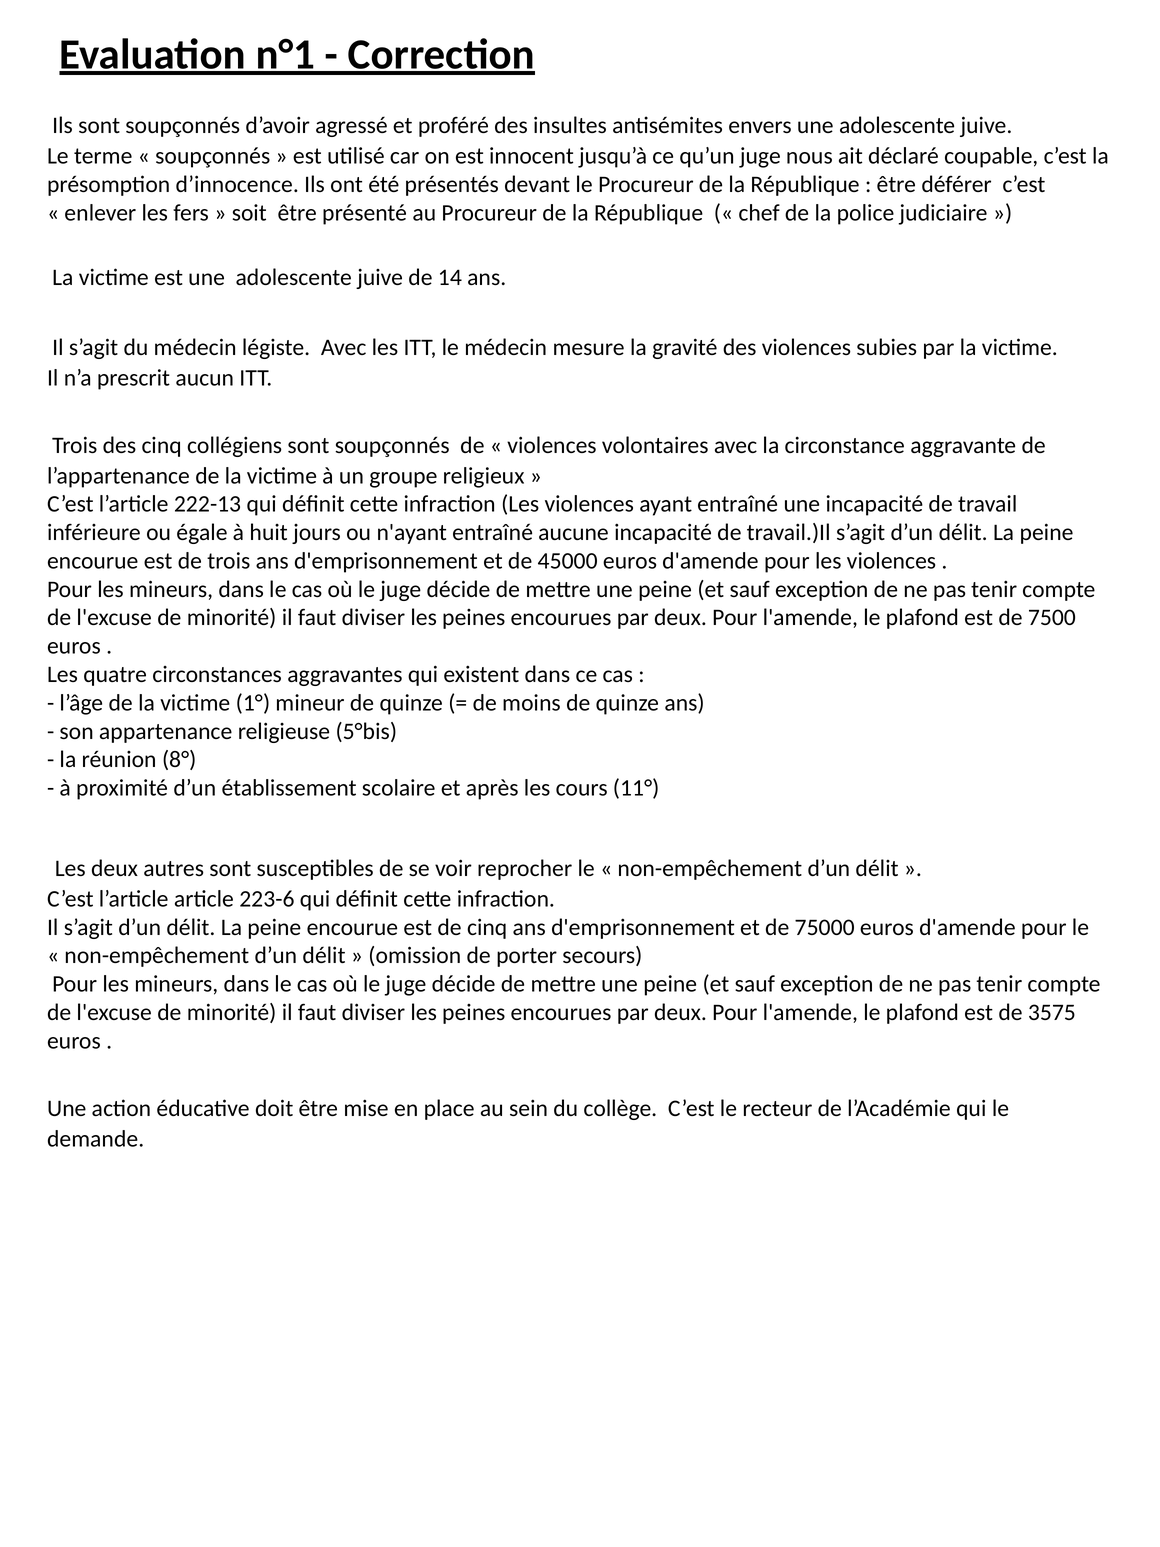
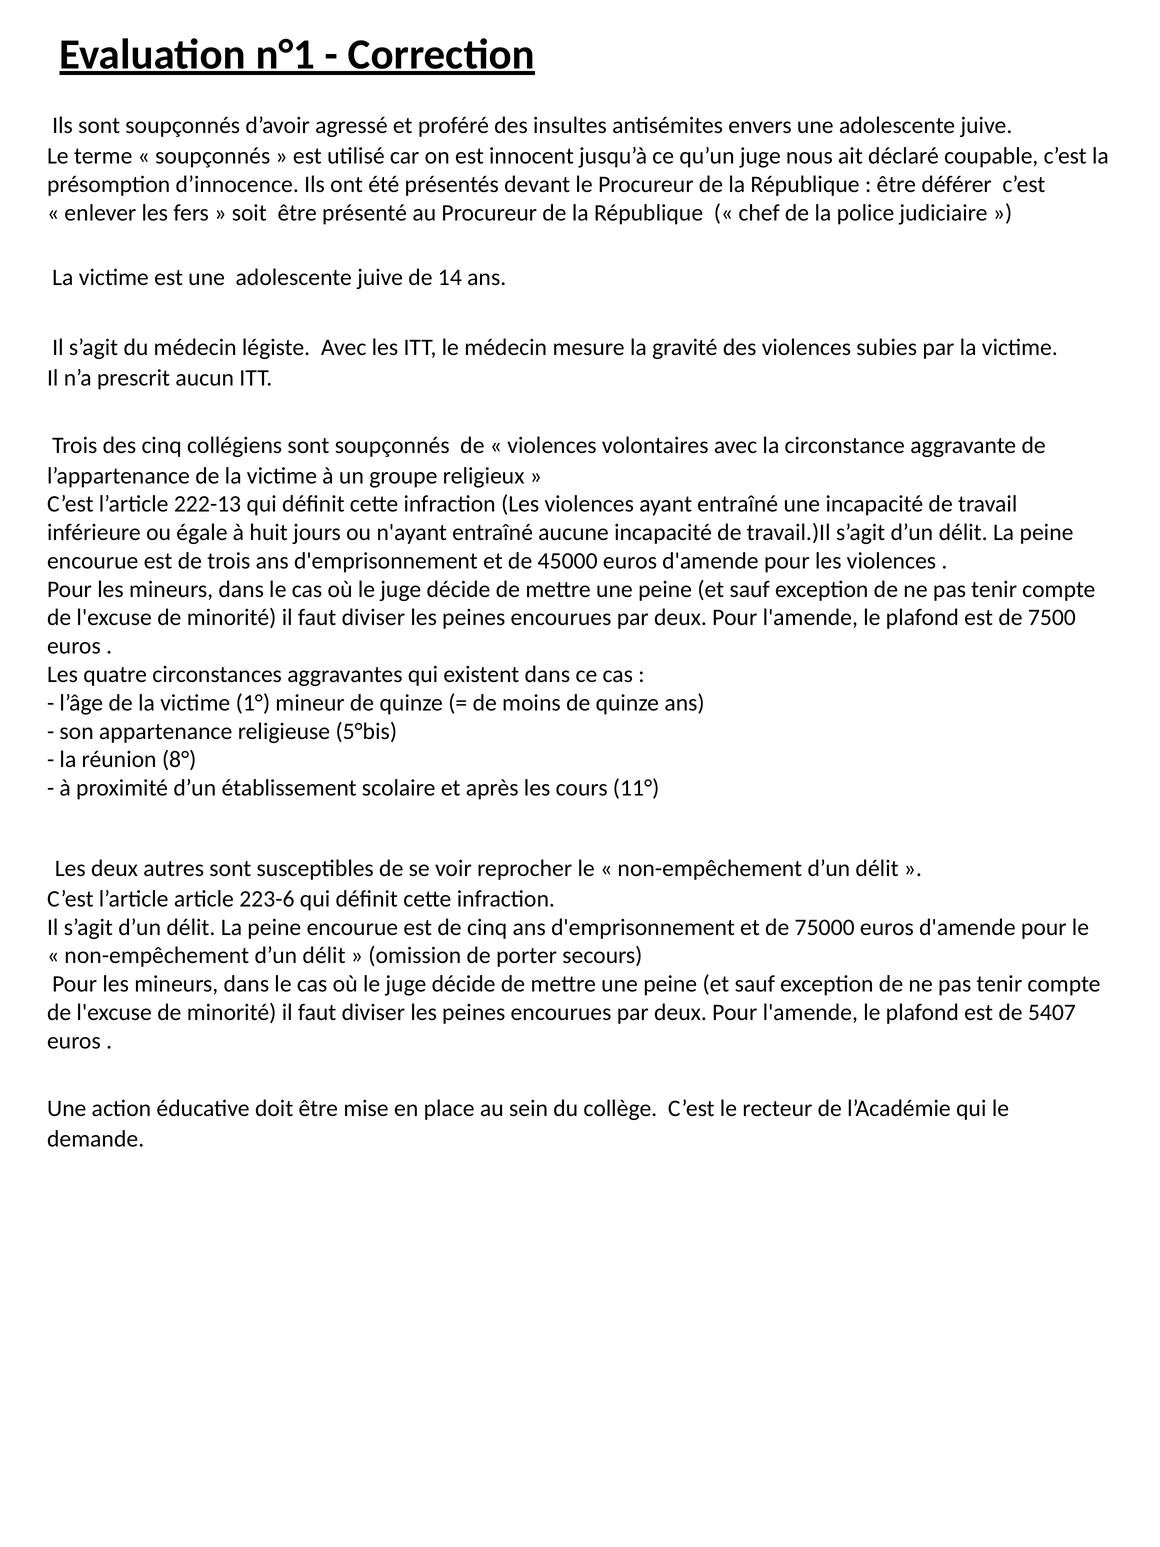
3575: 3575 -> 5407
